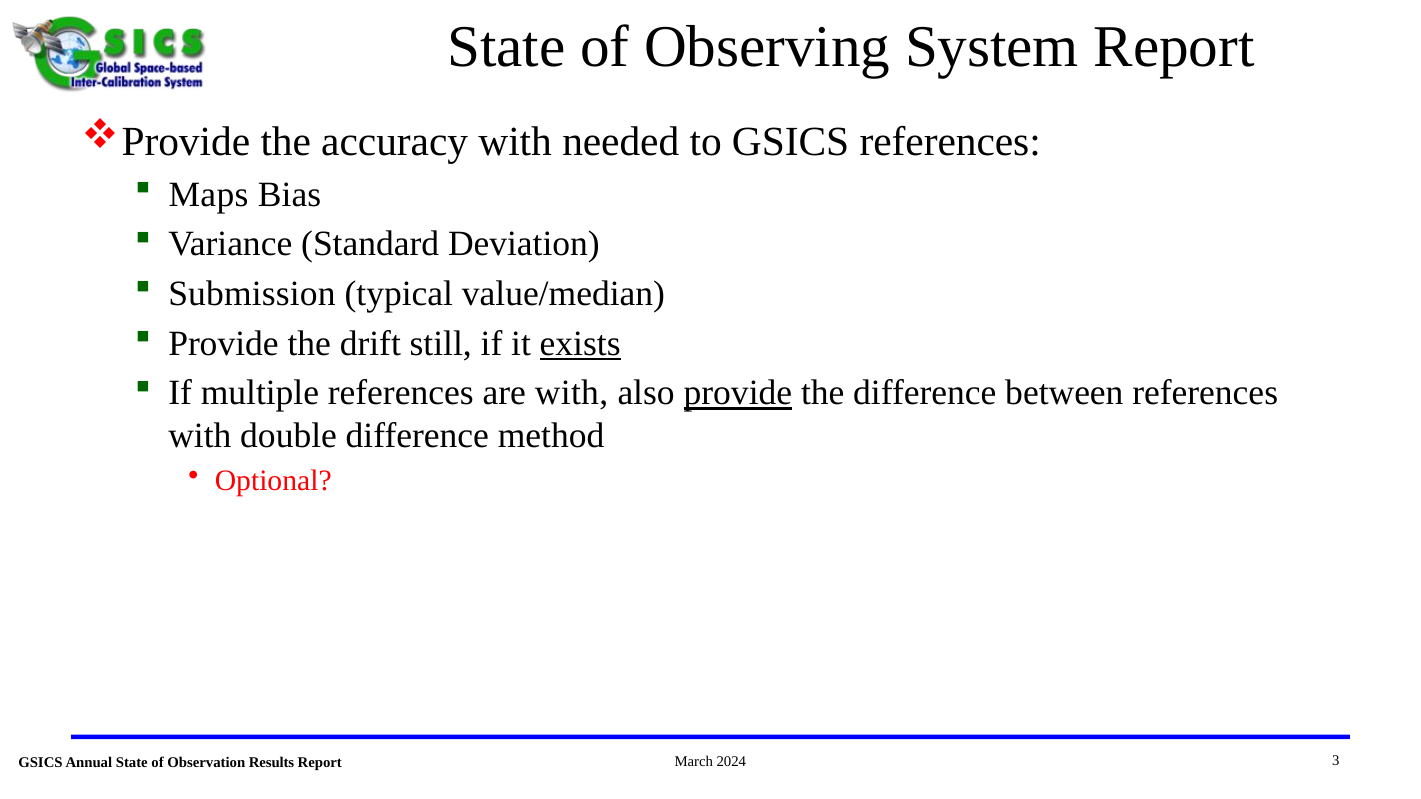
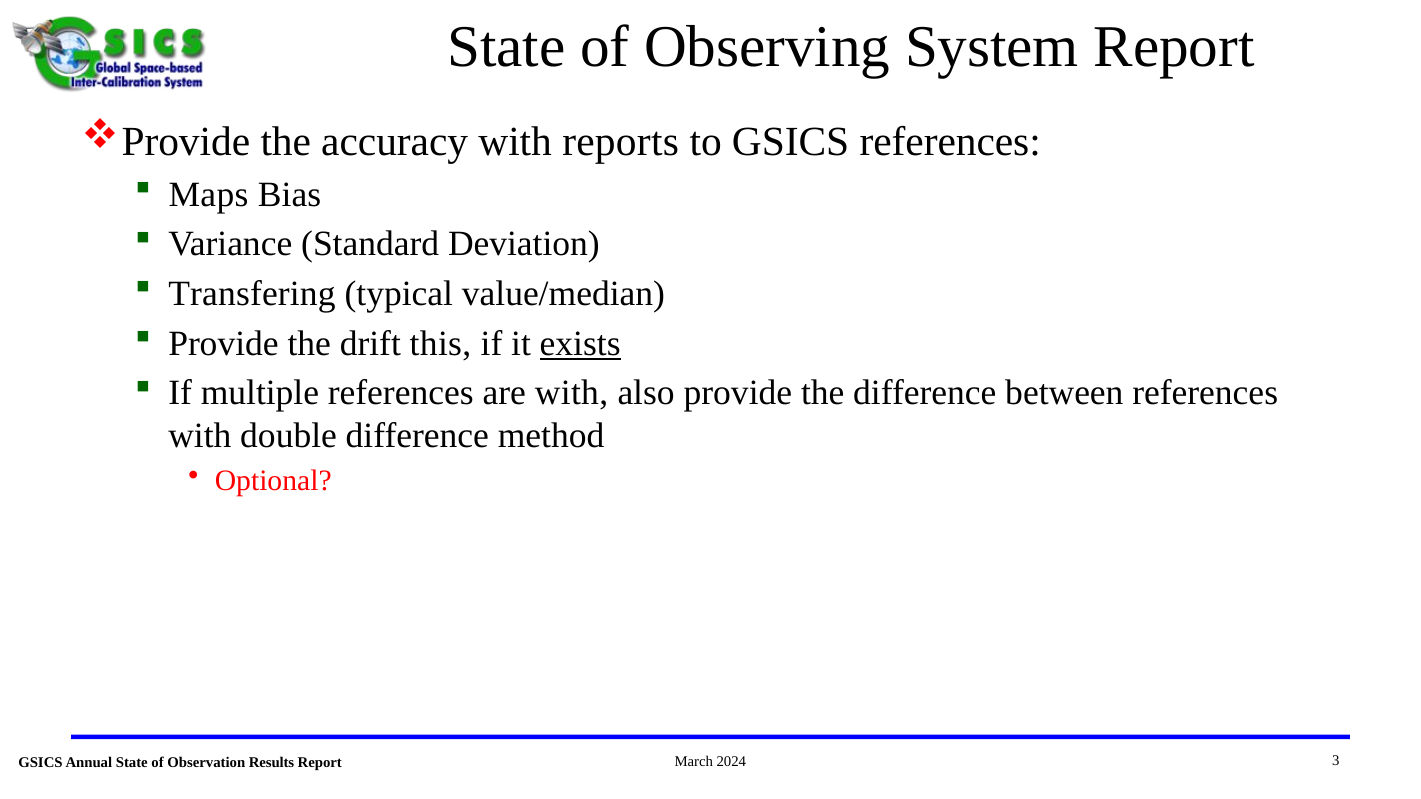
needed: needed -> reports
Submission: Submission -> Transfering
still: still -> this
provide at (738, 393) underline: present -> none
